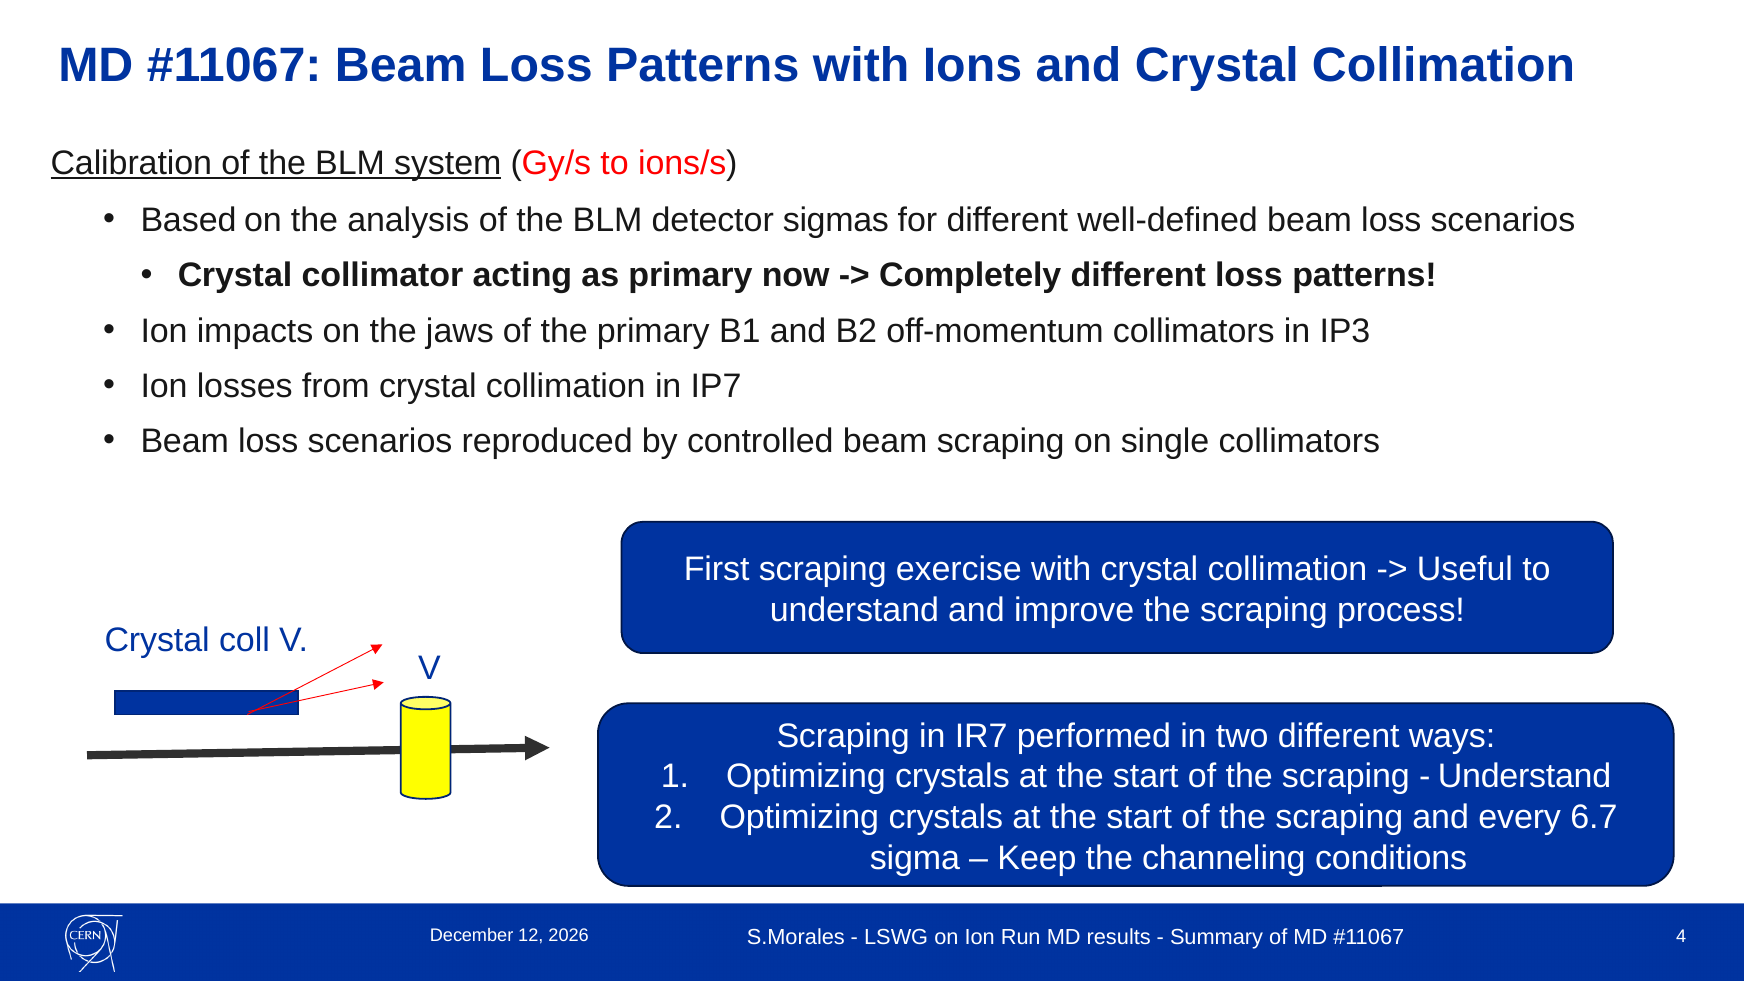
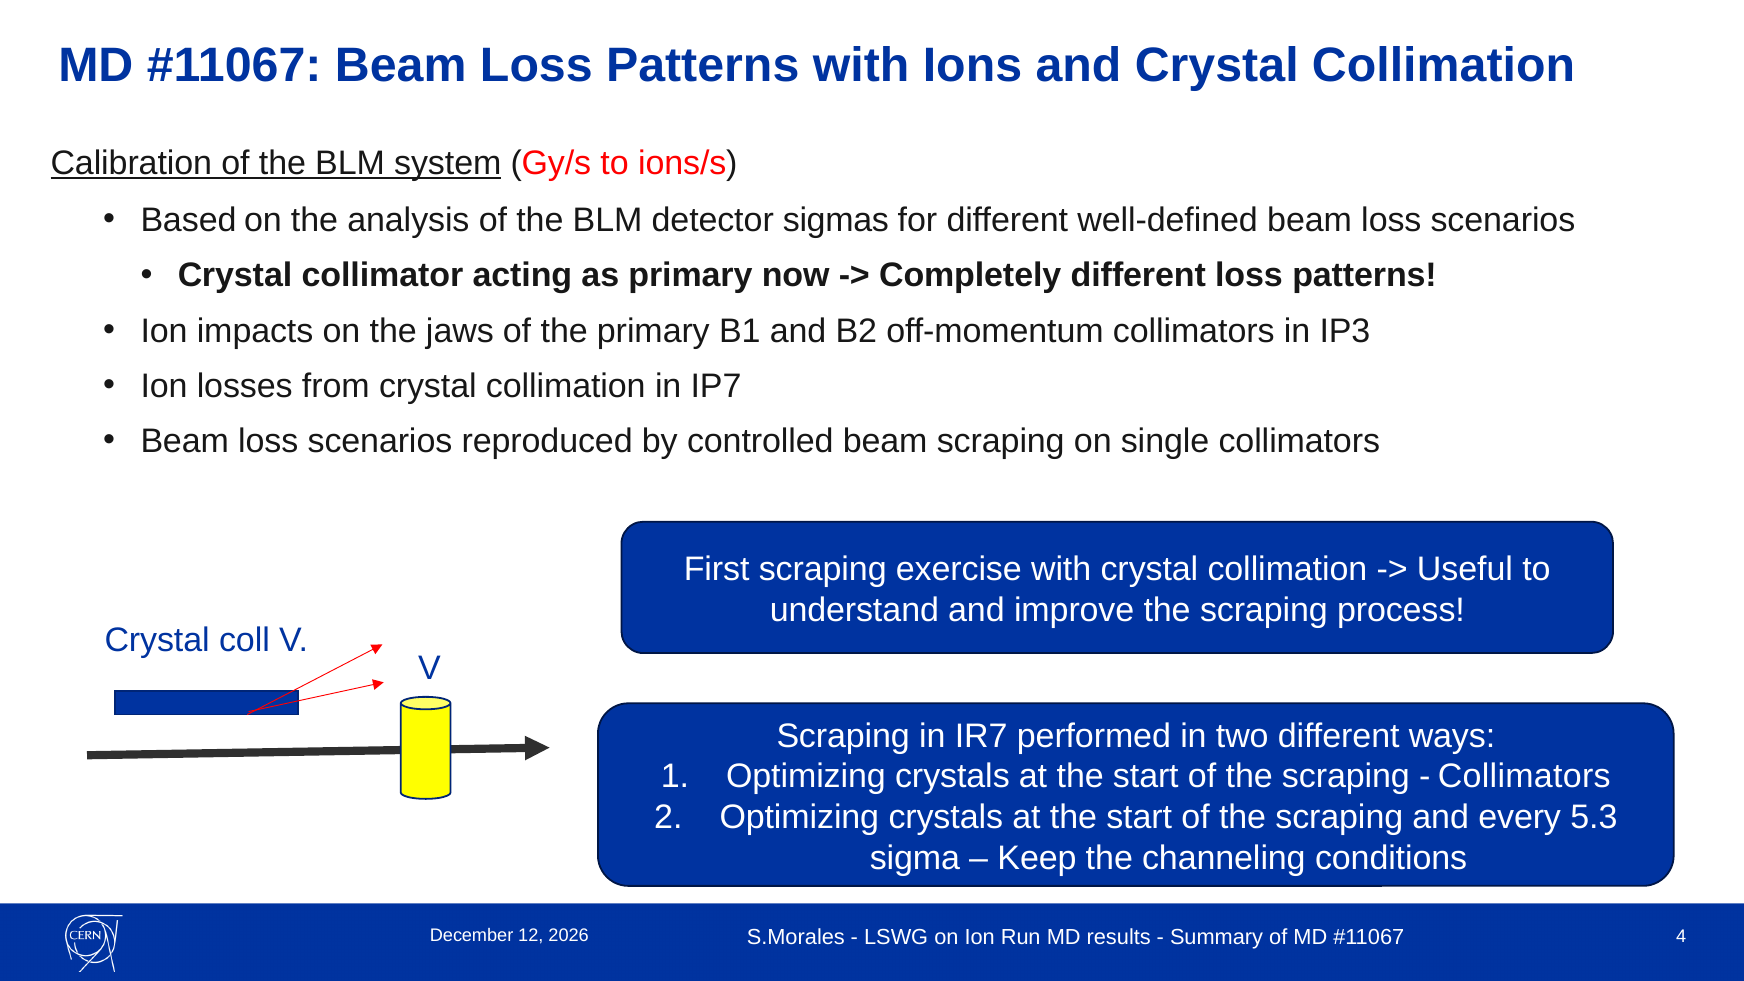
Understand at (1525, 777): Understand -> Collimators
6.7: 6.7 -> 5.3
